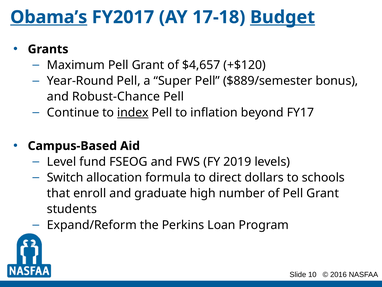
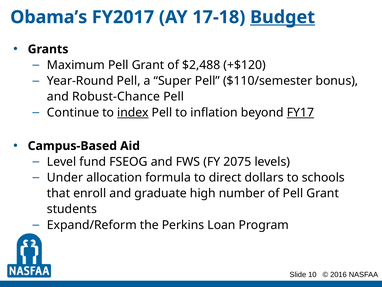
Obama’s underline: present -> none
$4,657: $4,657 -> $2,488
$889/semester: $889/semester -> $110/semester
FY17 underline: none -> present
2019: 2019 -> 2075
Switch: Switch -> Under
